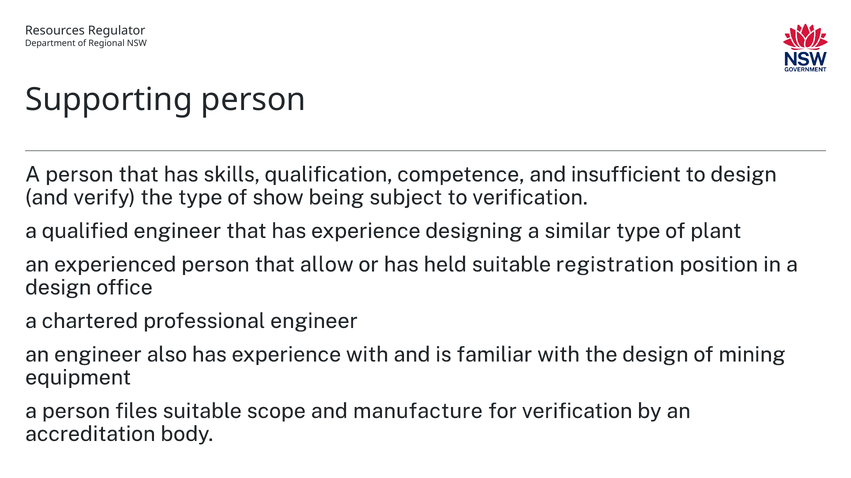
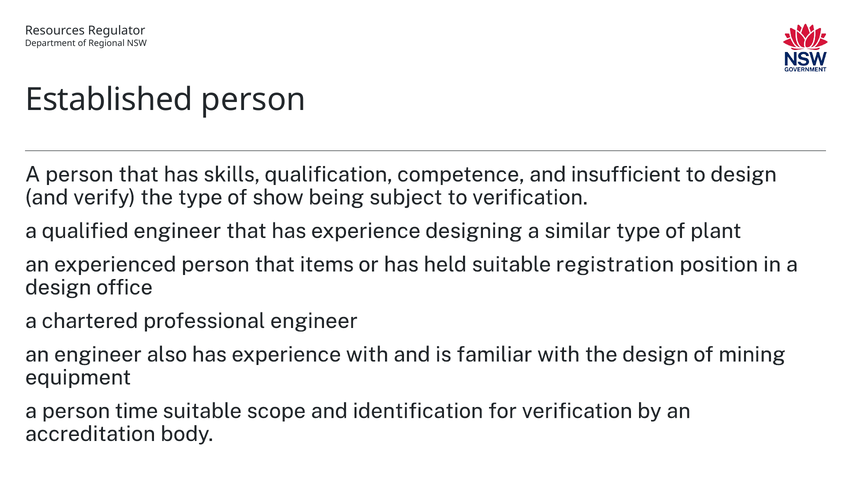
Supporting: Supporting -> Established
allow: allow -> items
files: files -> time
manufacture: manufacture -> identification
